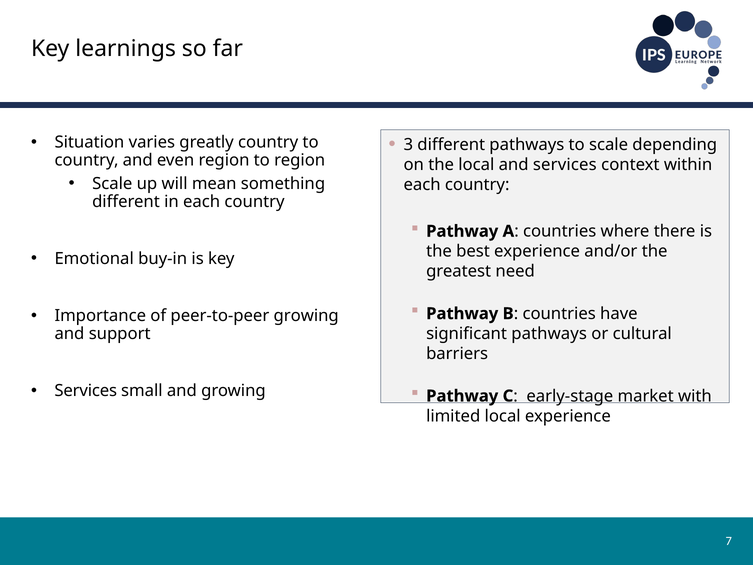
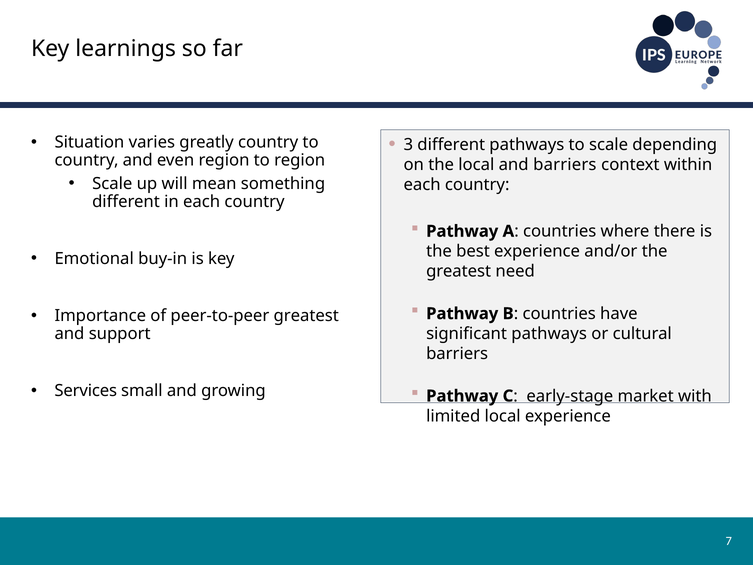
and services: services -> barriers
peer-to-peer growing: growing -> greatest
